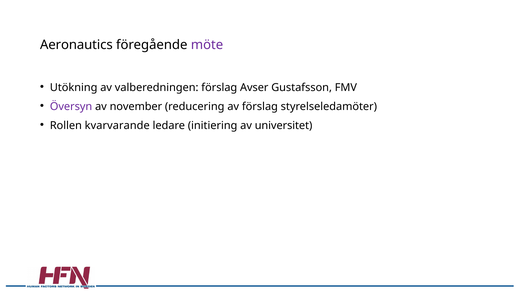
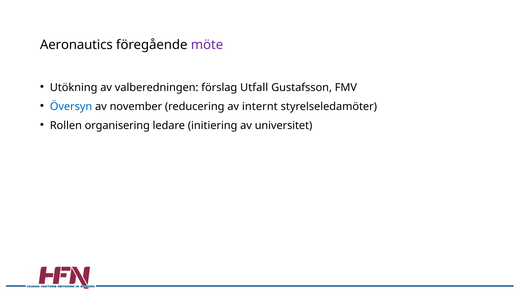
Avser: Avser -> Utfall
Översyn colour: purple -> blue
av förslag: förslag -> internt
kvarvarande: kvarvarande -> organisering
